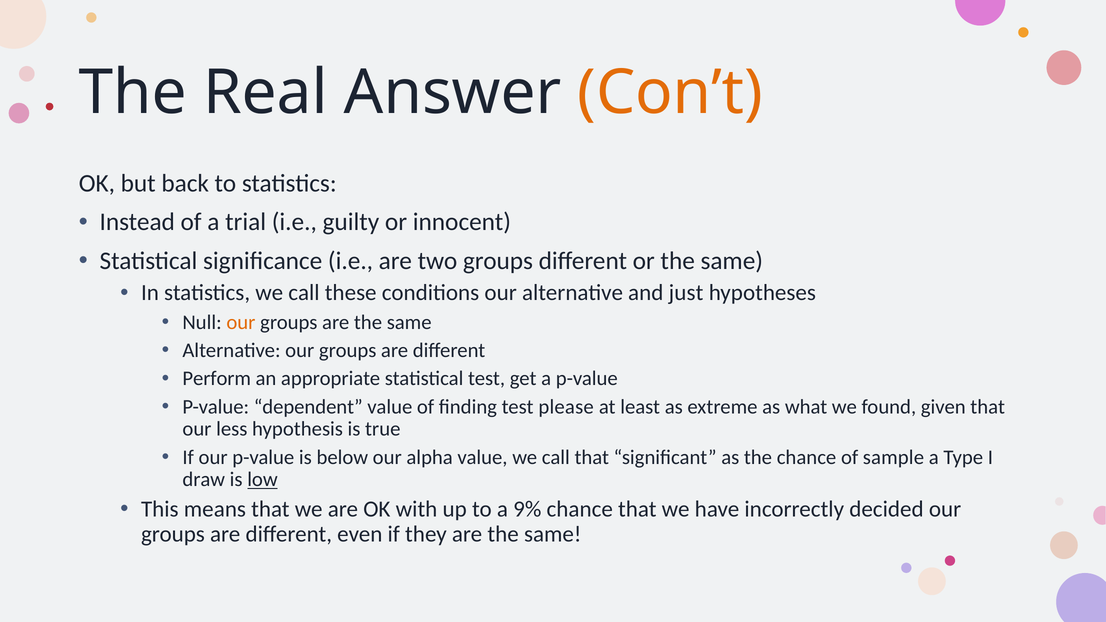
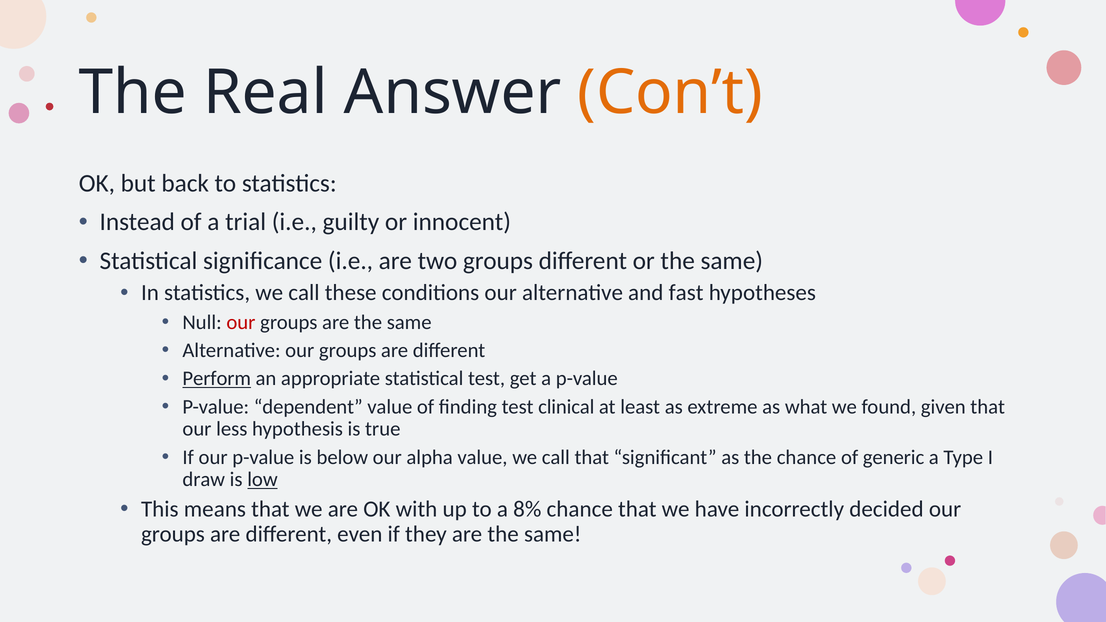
just: just -> fast
our at (241, 322) colour: orange -> red
Perform underline: none -> present
please: please -> clinical
sample: sample -> generic
9%: 9% -> 8%
